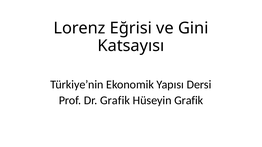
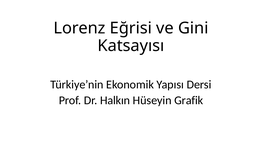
Dr Grafik: Grafik -> Halkın
